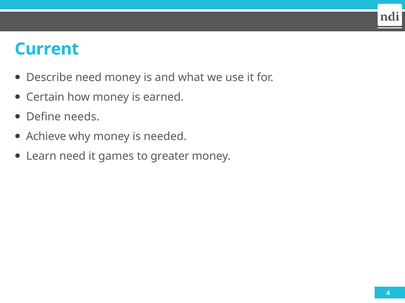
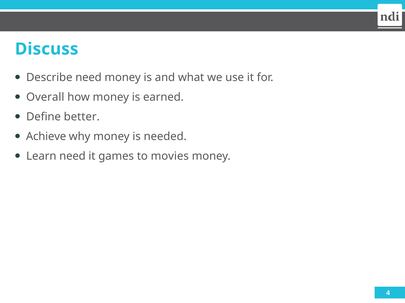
Current: Current -> Discuss
Certain: Certain -> Overall
needs: needs -> better
greater: greater -> movies
